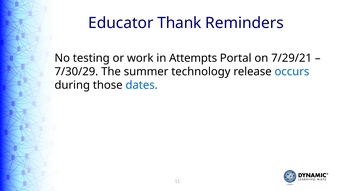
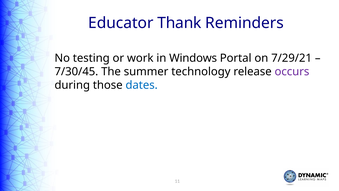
Attempts: Attempts -> Windows
7/30/29: 7/30/29 -> 7/30/45
occurs colour: blue -> purple
